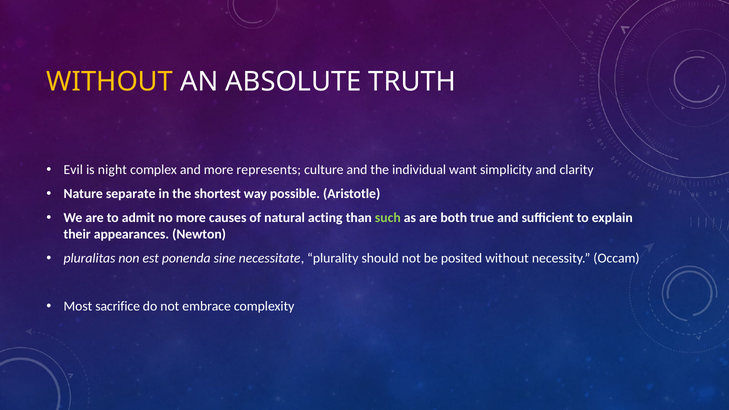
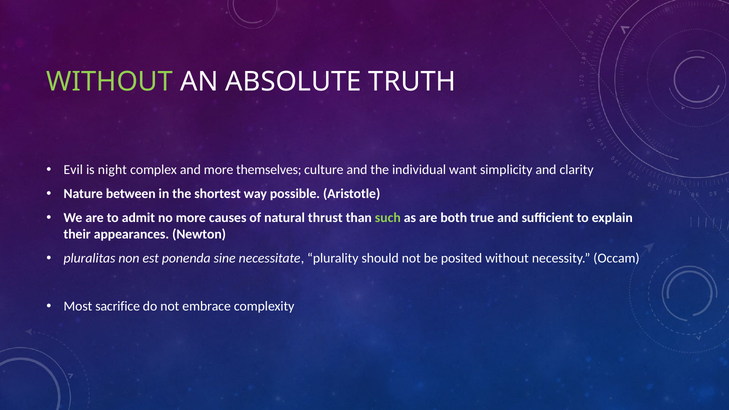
WITHOUT at (110, 82) colour: yellow -> light green
represents: represents -> themselves
separate: separate -> between
acting: acting -> thrust
